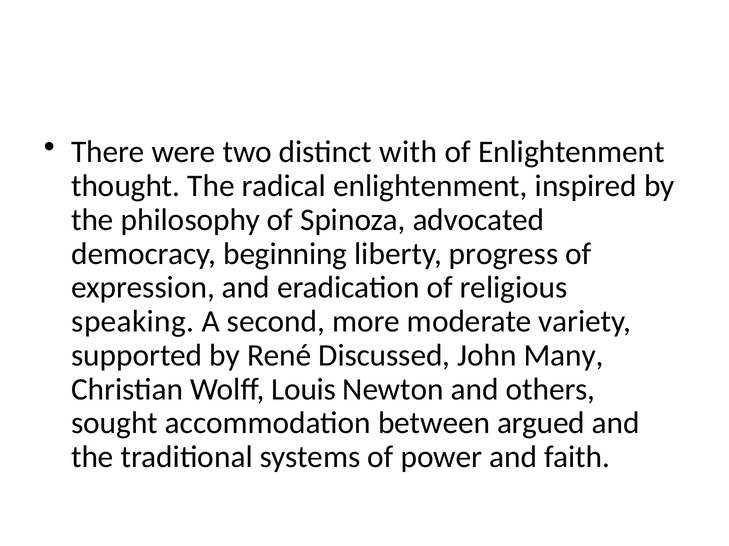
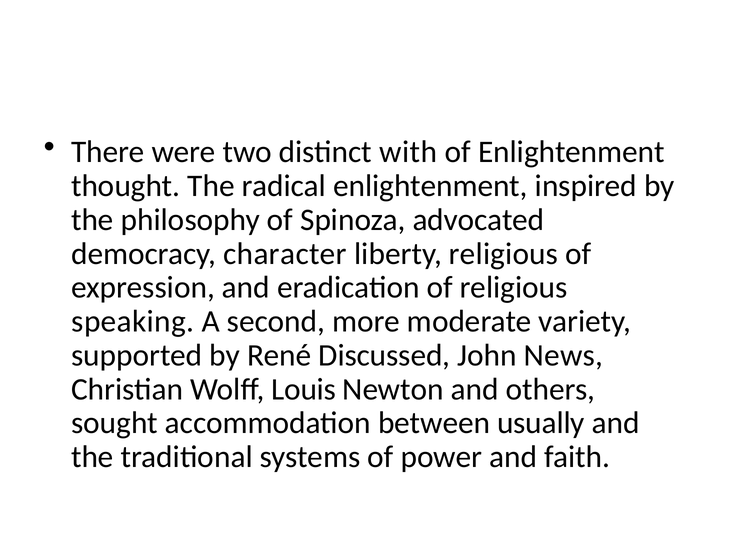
beginning: beginning -> character
liberty progress: progress -> religious
Many: Many -> News
argued: argued -> usually
